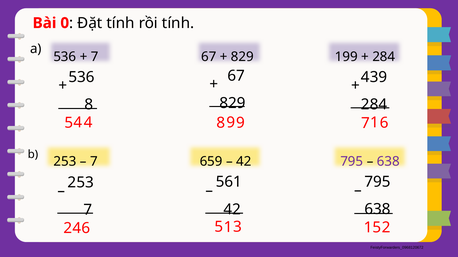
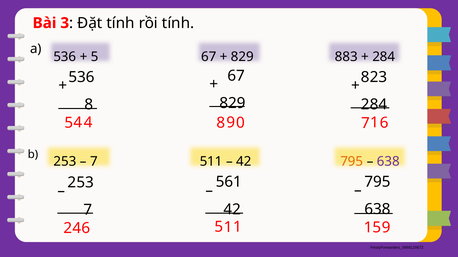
0: 0 -> 3
7 at (95, 57): 7 -> 5
199: 199 -> 883
439: 439 -> 823
5 9: 9 -> 0
659: 659 -> 511
795 at (352, 162) colour: purple -> orange
5 2: 2 -> 9
2 3: 3 -> 1
